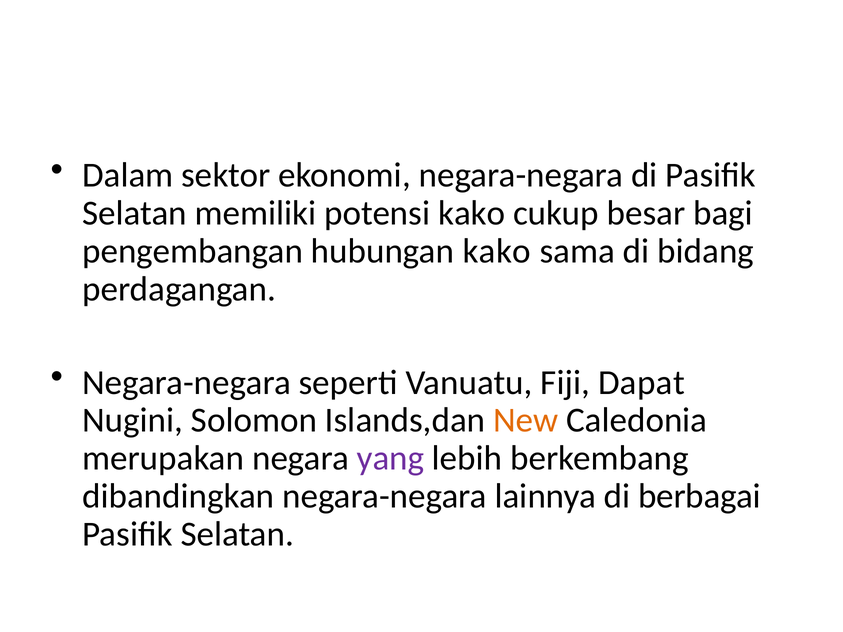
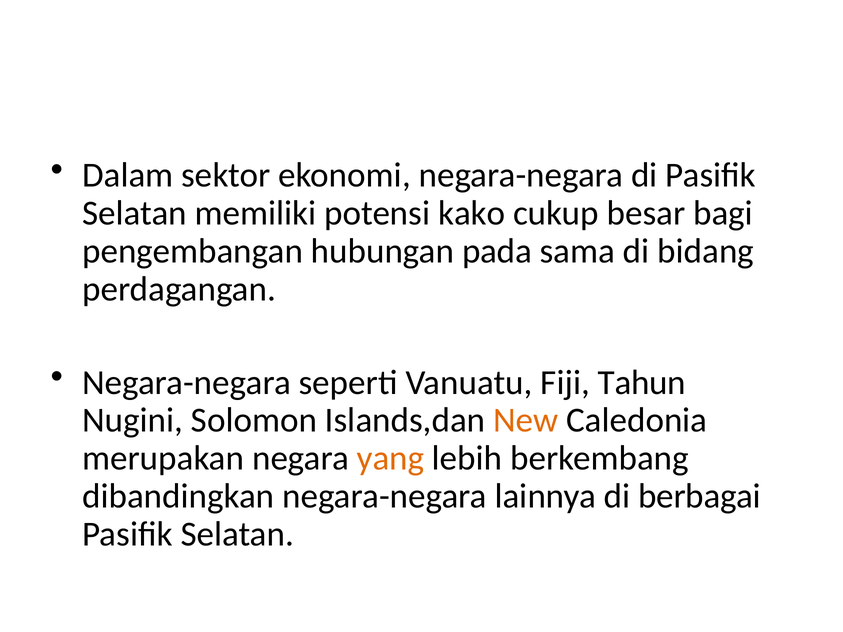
hubungan kako: kako -> pada
Dapat: Dapat -> Tahun
yang colour: purple -> orange
